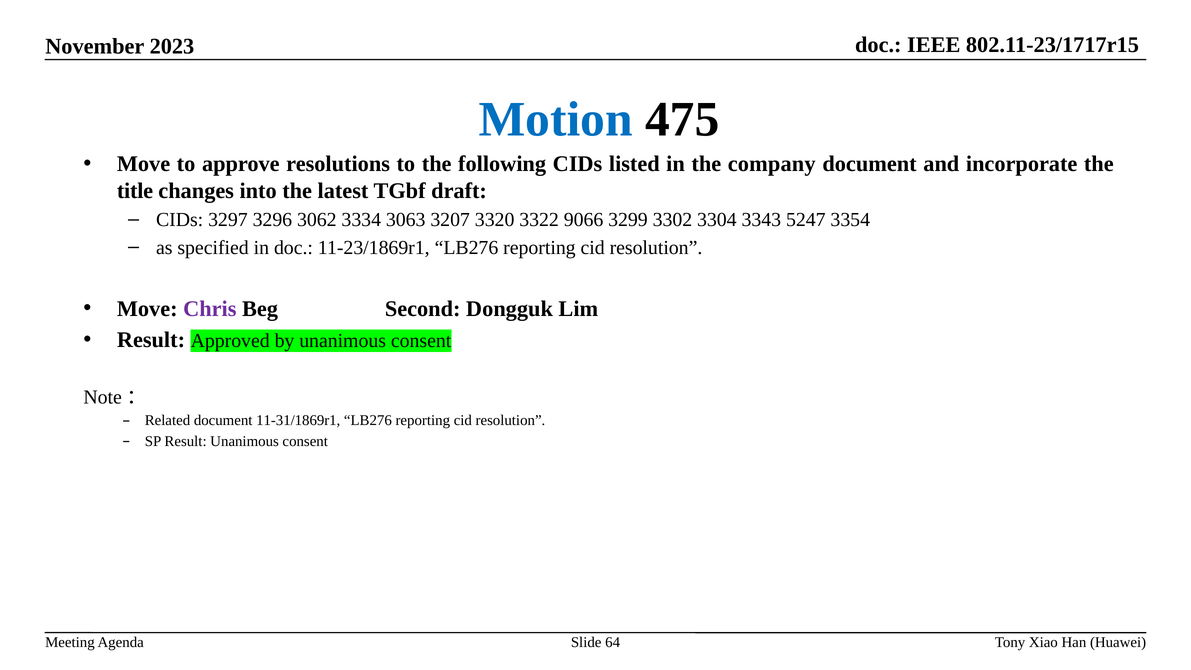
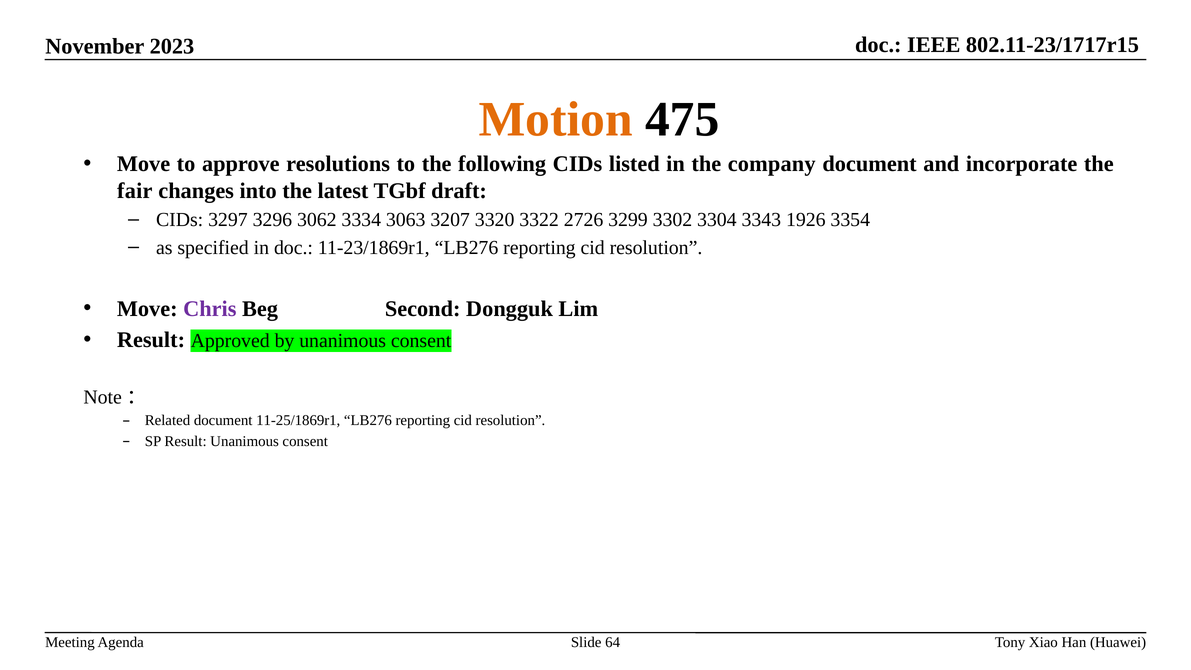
Motion colour: blue -> orange
title: title -> fair
9066: 9066 -> 2726
5247: 5247 -> 1926
11-31/1869r1: 11-31/1869r1 -> 11-25/1869r1
